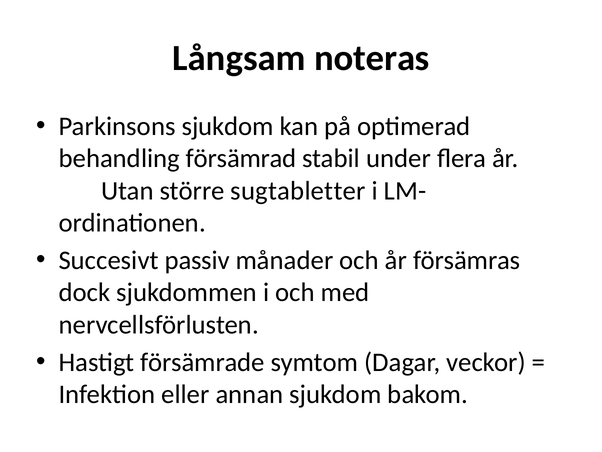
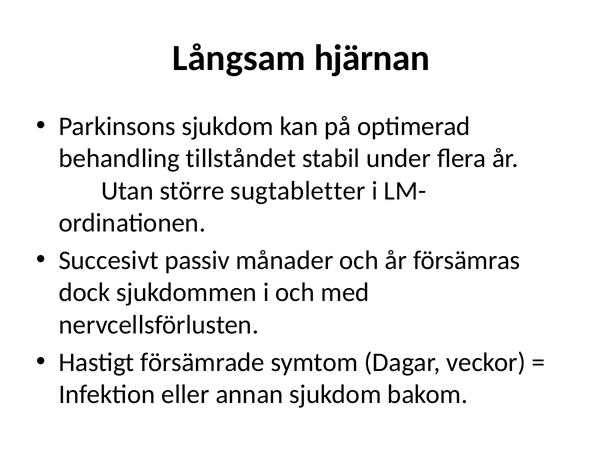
noteras: noteras -> hjärnan
försämrad: försämrad -> tillståndet
